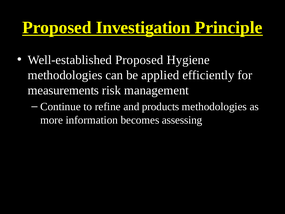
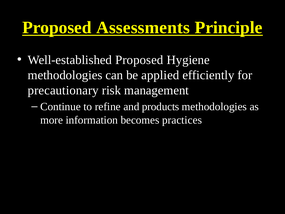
Investigation: Investigation -> Assessments
measurements: measurements -> precautionary
assessing: assessing -> practices
